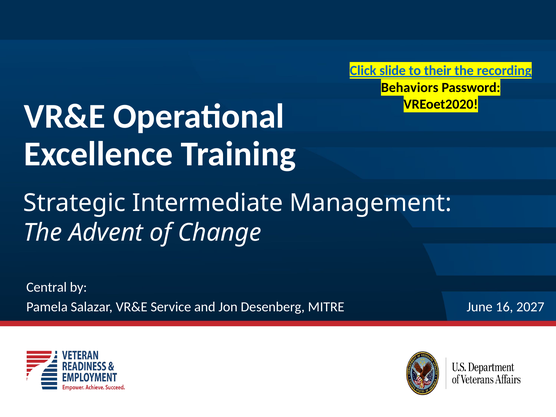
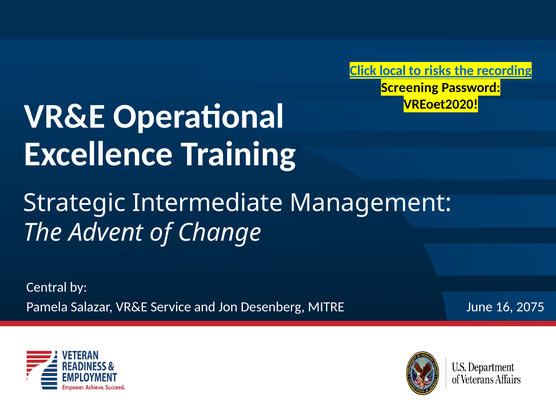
slide: slide -> local
their: their -> risks
Behaviors: Behaviors -> Screening
2027: 2027 -> 2075
